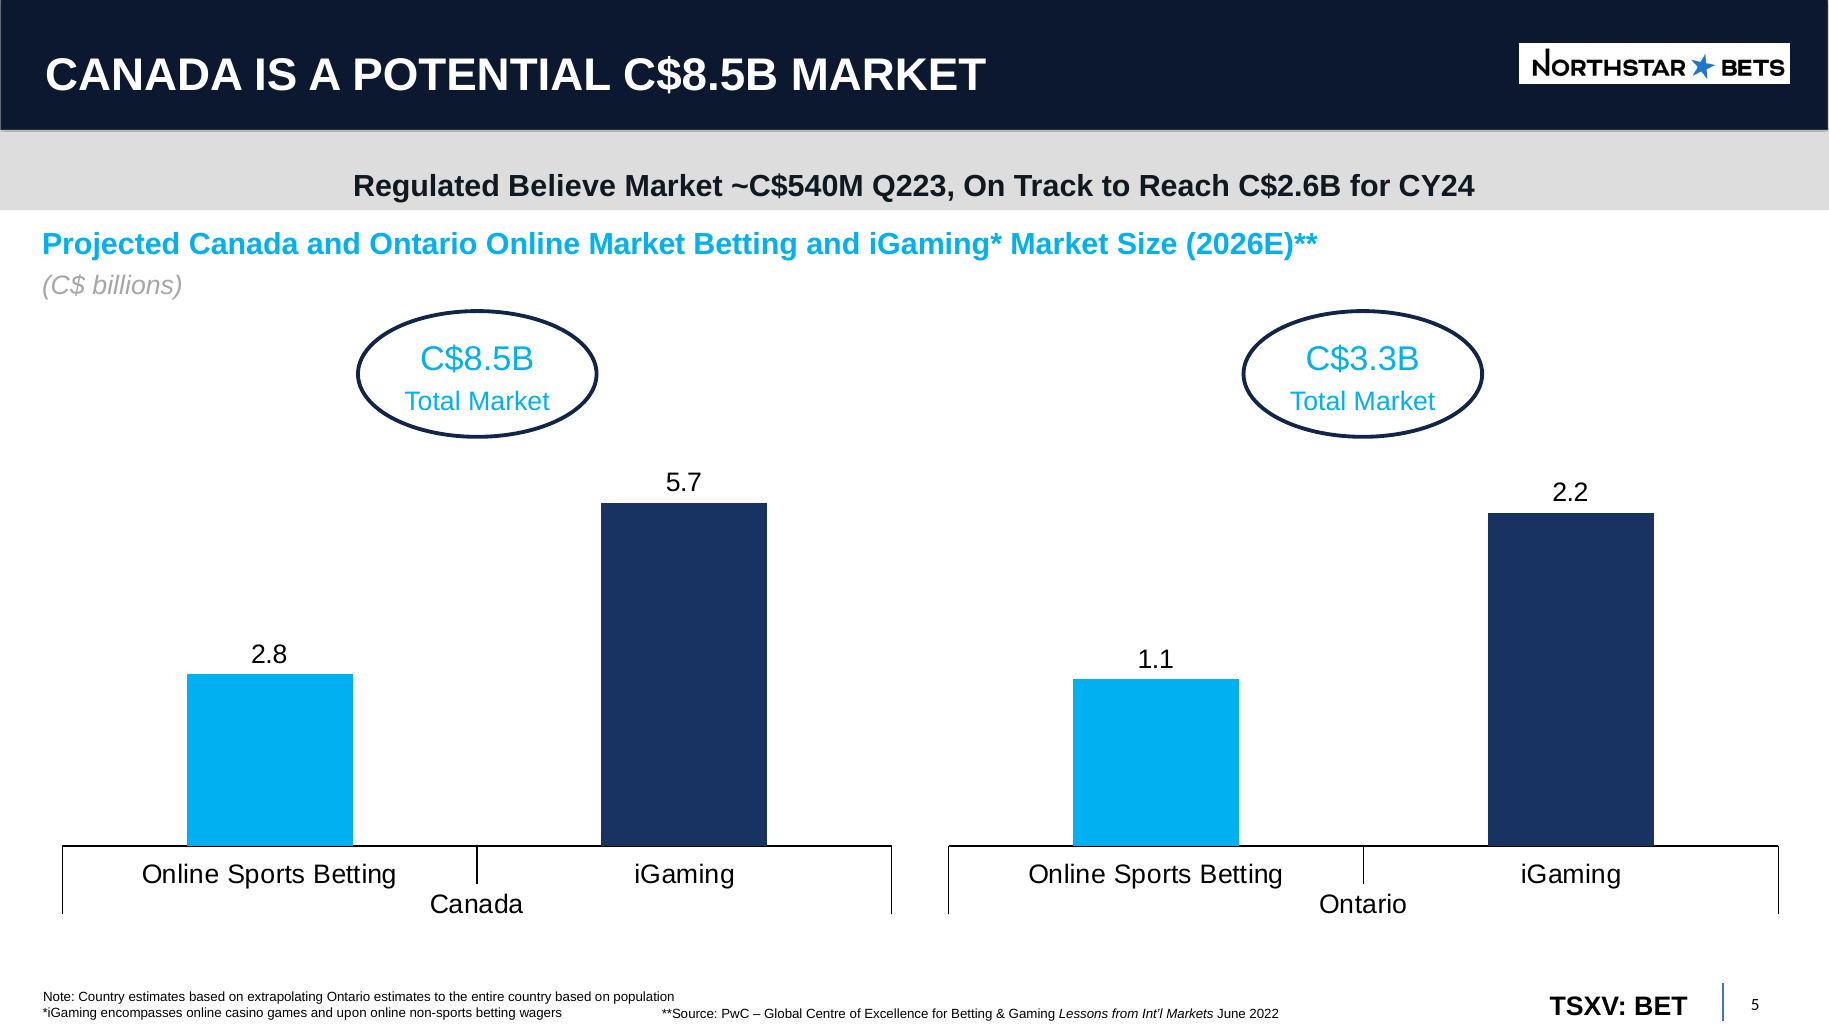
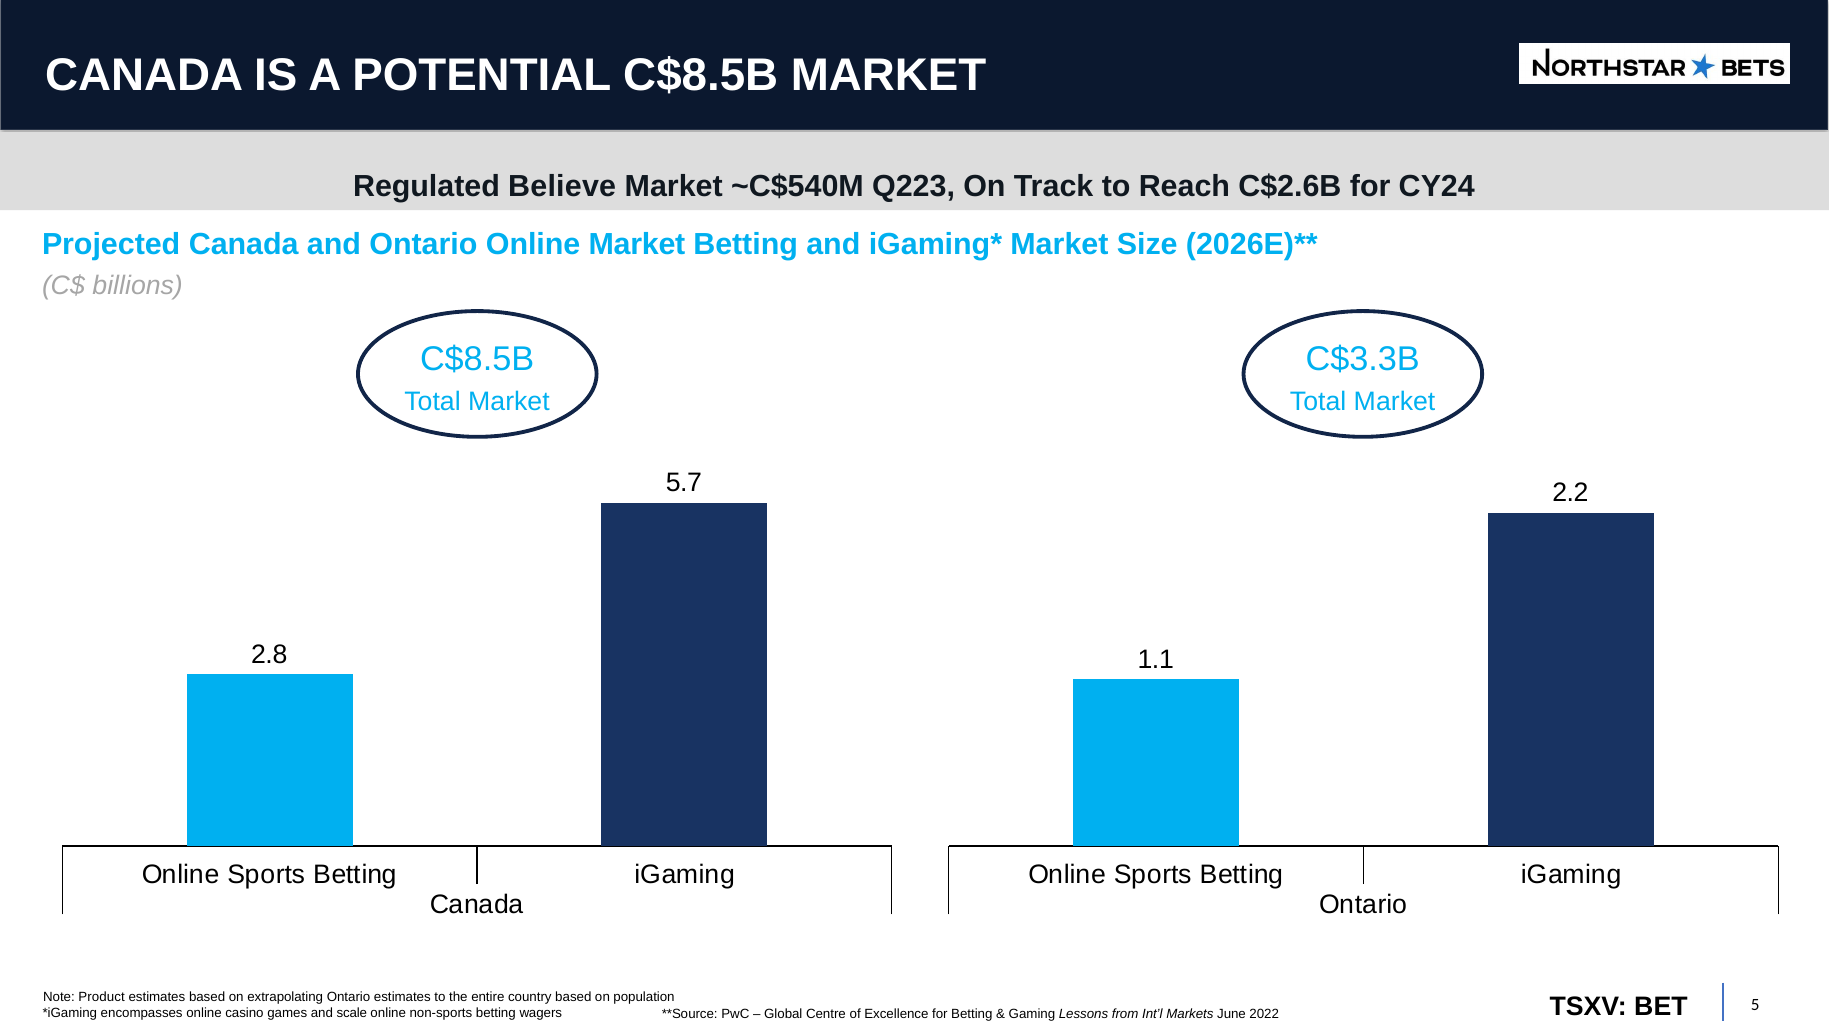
Note Country: Country -> Product
upon: upon -> scale
